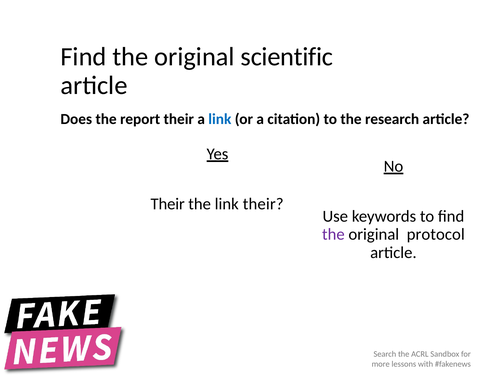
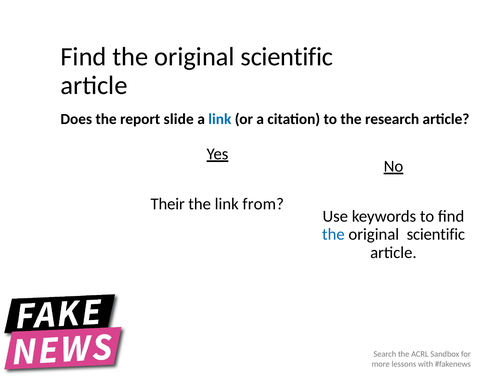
report their: their -> slide
link their: their -> from
the at (333, 234) colour: purple -> blue
protocol at (436, 234): protocol -> scientific
